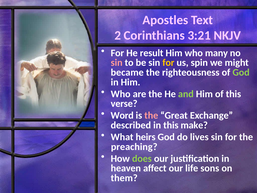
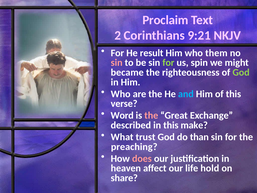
Apostles: Apostles -> Proclaim
3:21: 3:21 -> 9:21
many: many -> them
for at (168, 63) colour: yellow -> light green
and colour: light green -> light blue
heirs: heirs -> trust
lives: lives -> than
does colour: light green -> pink
sons: sons -> hold
them: them -> share
